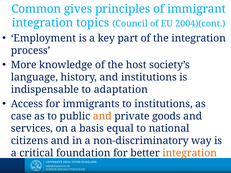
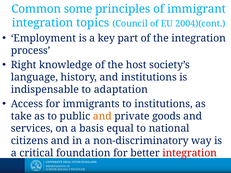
gives: gives -> some
More: More -> Right
case: case -> take
integration at (190, 153) colour: orange -> red
